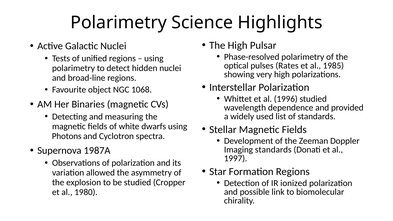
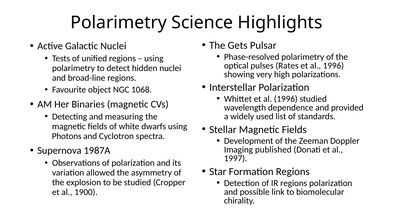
The High: High -> Gets
1985 at (333, 66): 1985 -> 1996
Imaging standards: standards -> published
IR ionized: ionized -> regions
1980: 1980 -> 1900
